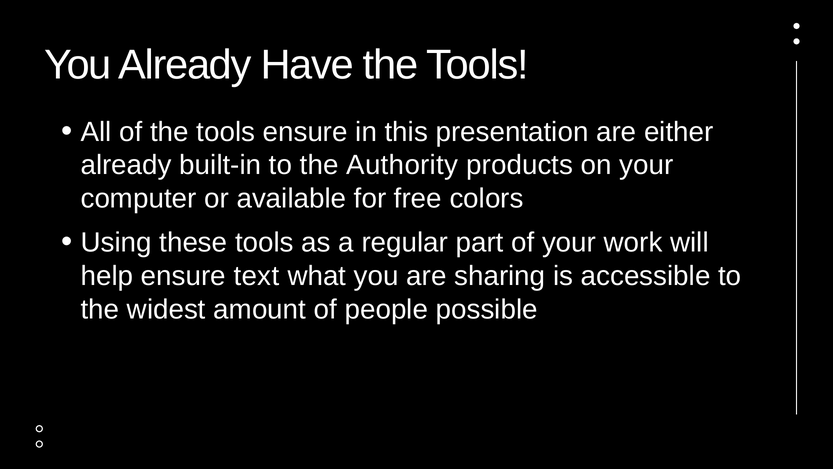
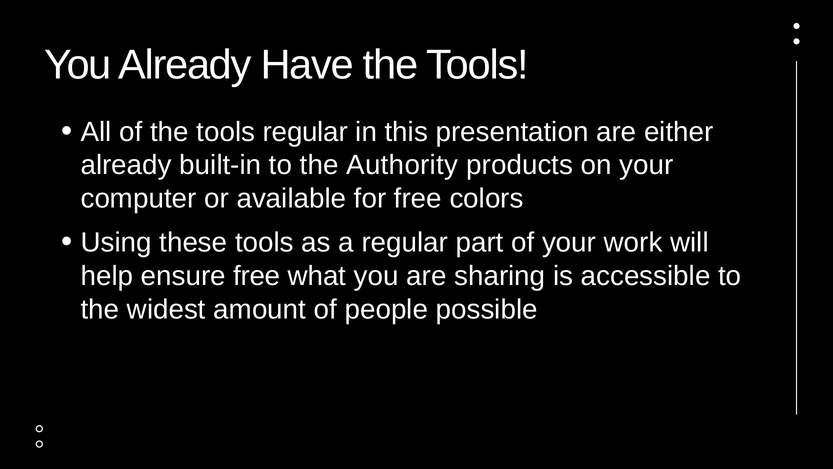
tools ensure: ensure -> regular
ensure text: text -> free
